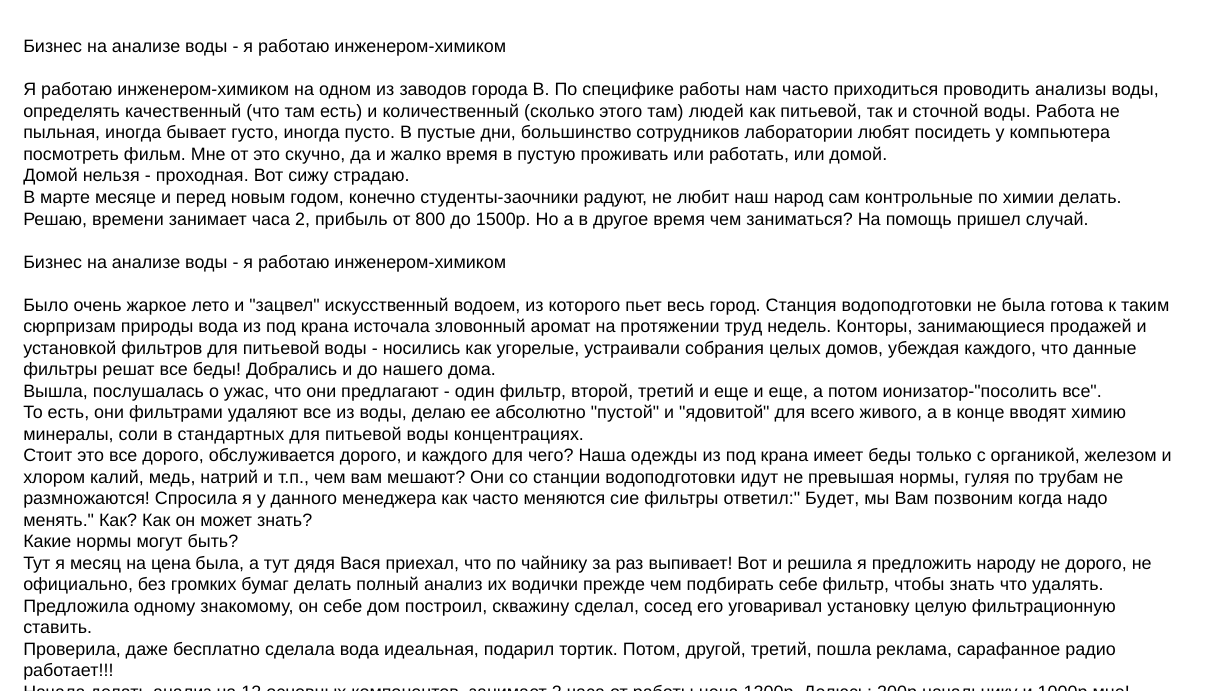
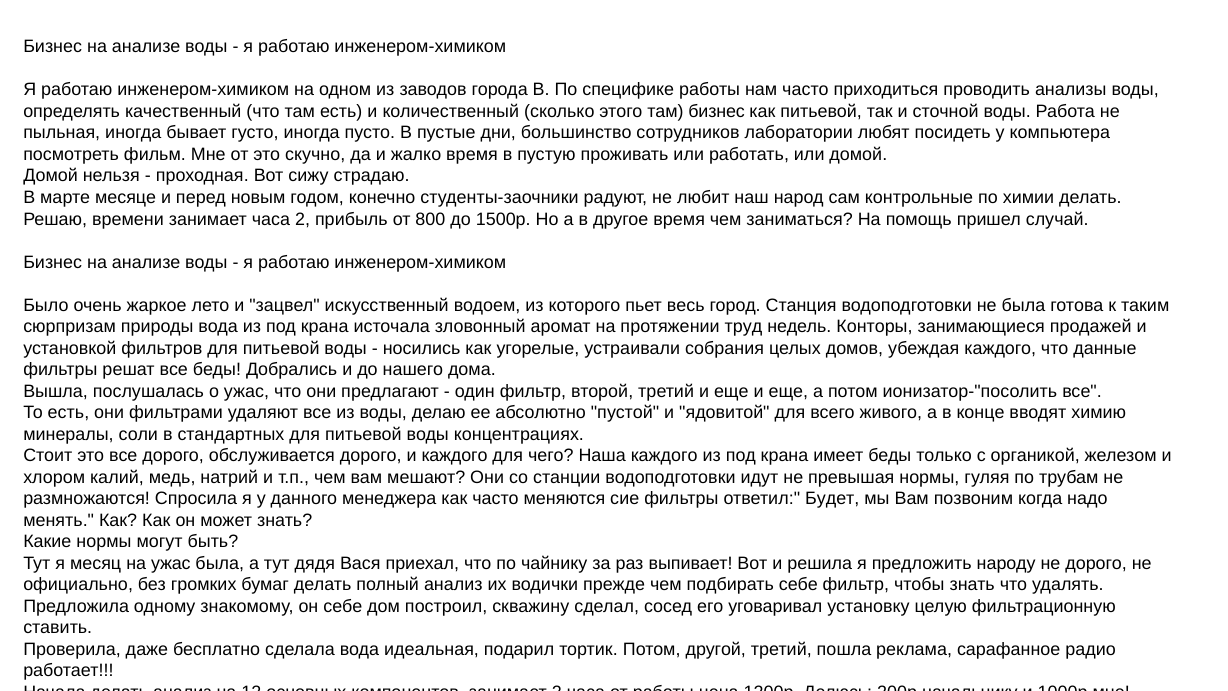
там людей: людей -> бизнес
Наша одежды: одежды -> каждого
на цена: цена -> ужас
